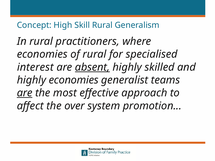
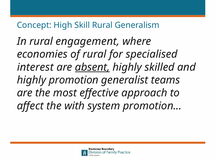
practitioners: practitioners -> engagement
highly economies: economies -> promotion
are at (25, 93) underline: present -> none
over: over -> with
